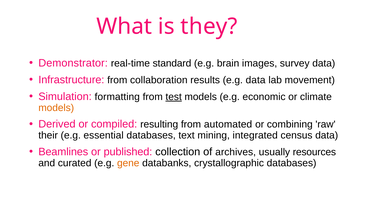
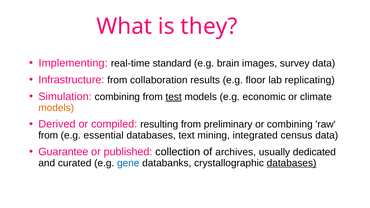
Demonstrator: Demonstrator -> Implementing
e.g data: data -> floor
movement: movement -> replicating
Simulation formatting: formatting -> combining
automated: automated -> preliminary
their at (48, 135): their -> from
Beamlines: Beamlines -> Guarantee
resources: resources -> dedicated
gene colour: orange -> blue
databases at (292, 163) underline: none -> present
